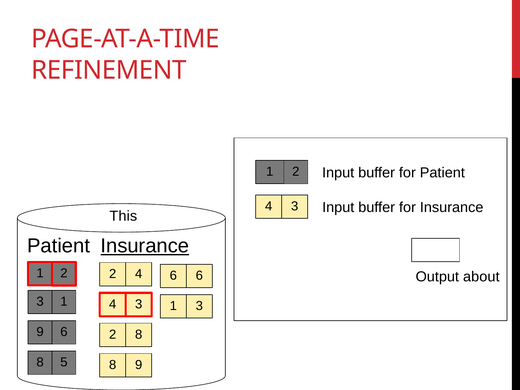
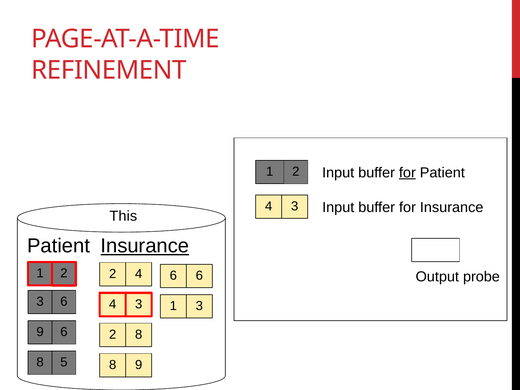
for at (407, 173) underline: none -> present
about: about -> probe
1 at (64, 302): 1 -> 6
